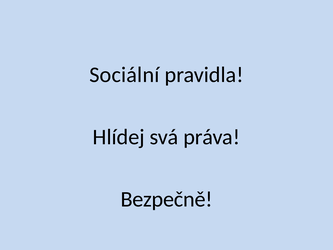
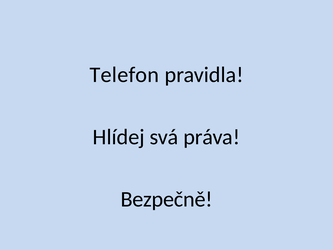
Sociální: Sociální -> Telefon
